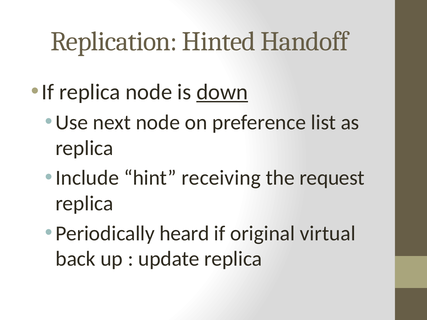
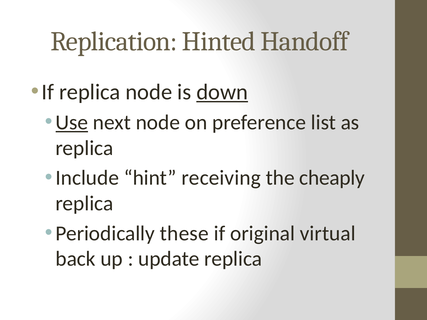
Use underline: none -> present
request: request -> cheaply
heard: heard -> these
